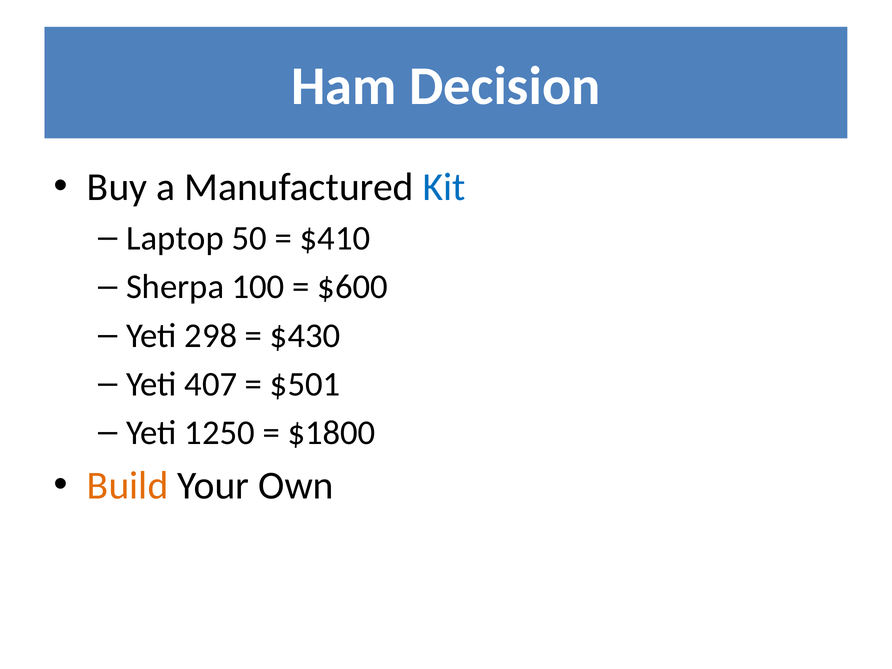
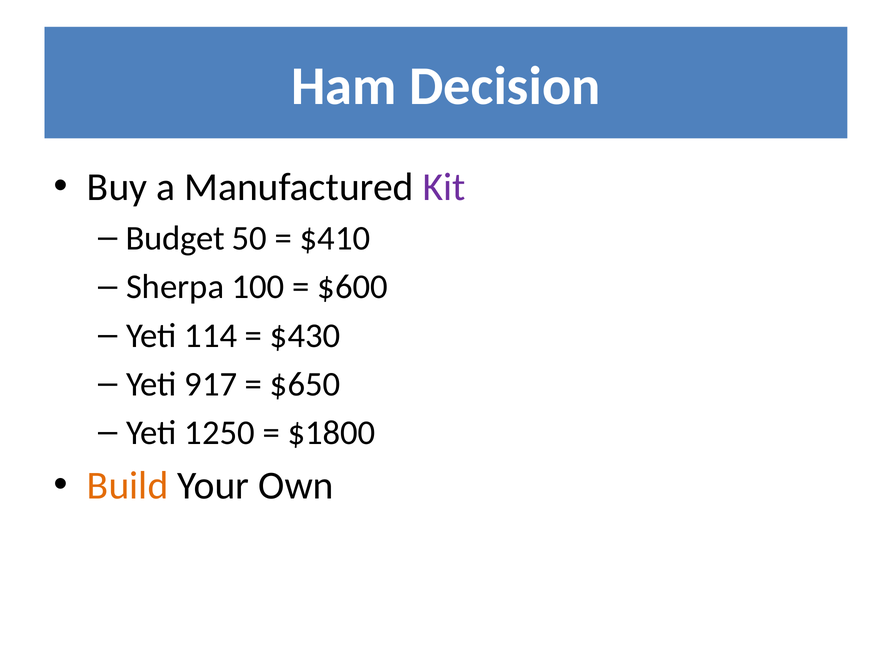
Kit colour: blue -> purple
Laptop: Laptop -> Budget
298: 298 -> 114
407: 407 -> 917
$501: $501 -> $650
